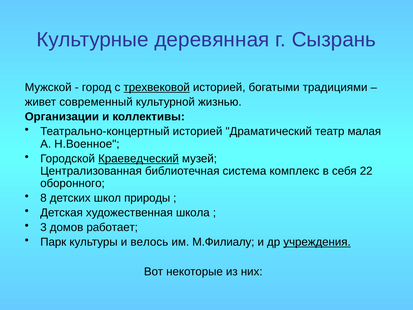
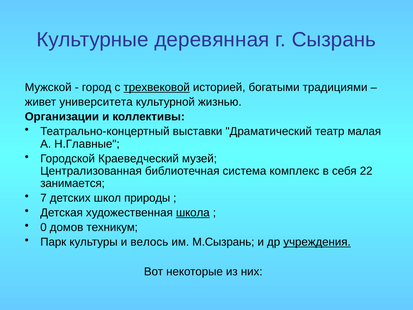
современный: современный -> университета
Театрально-концертный историей: историей -> выставки
Н.Военное: Н.Военное -> Н.Главные
Краеведческий underline: present -> none
оборонного: оборонного -> занимается
8: 8 -> 7
школа underline: none -> present
3: 3 -> 0
работает: работает -> техникум
М.Филиалу: М.Филиалу -> М.Сызрань
